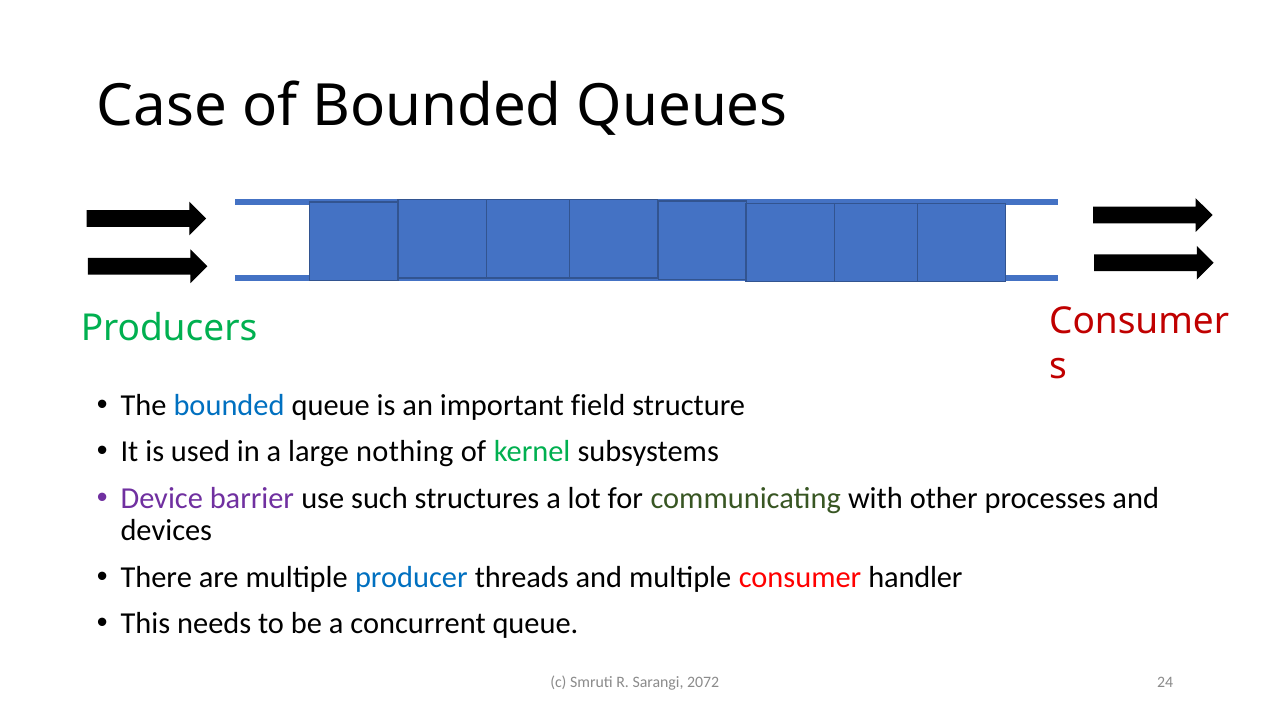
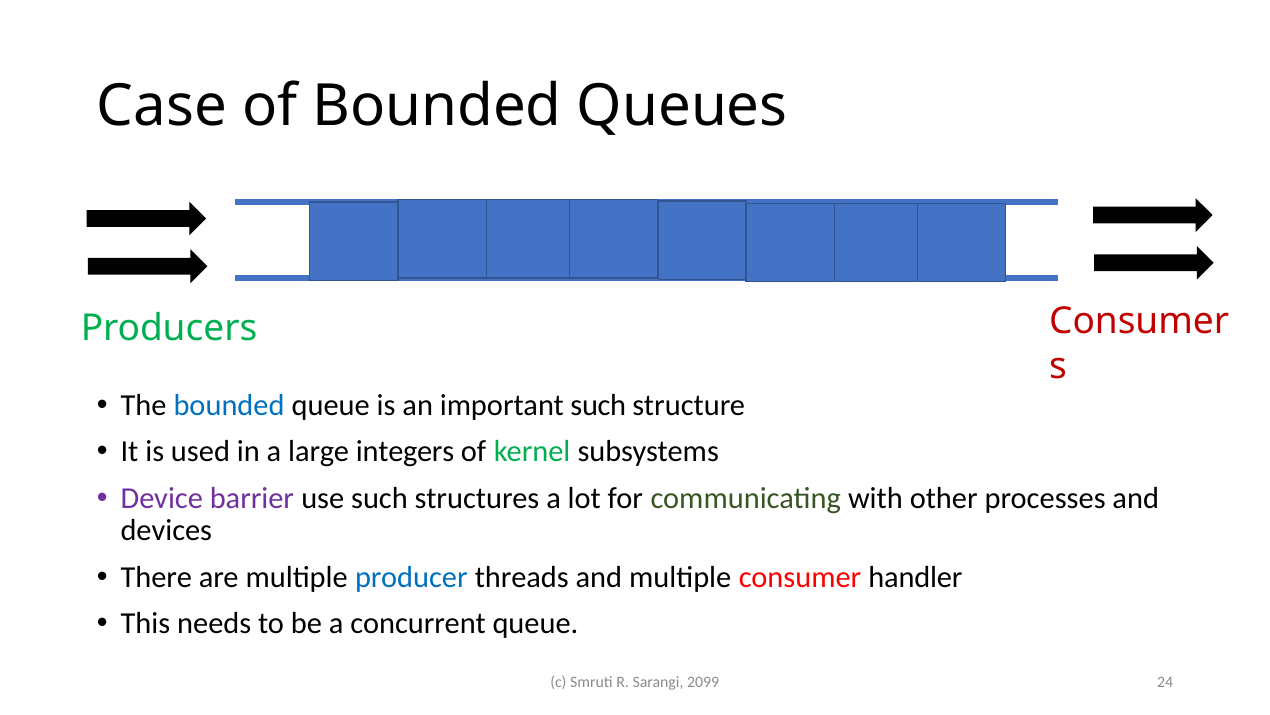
important field: field -> such
nothing: nothing -> integers
2072: 2072 -> 2099
